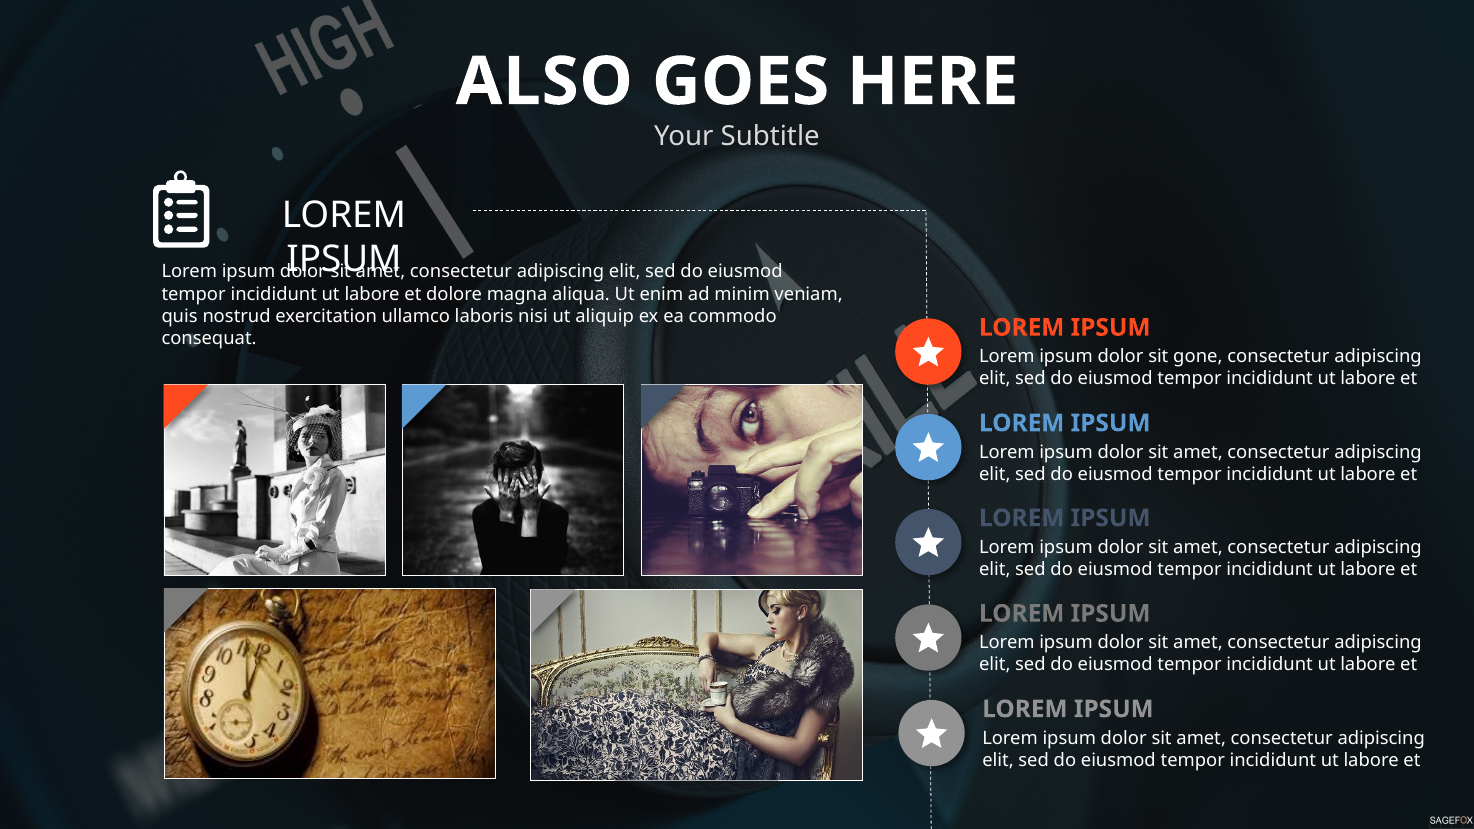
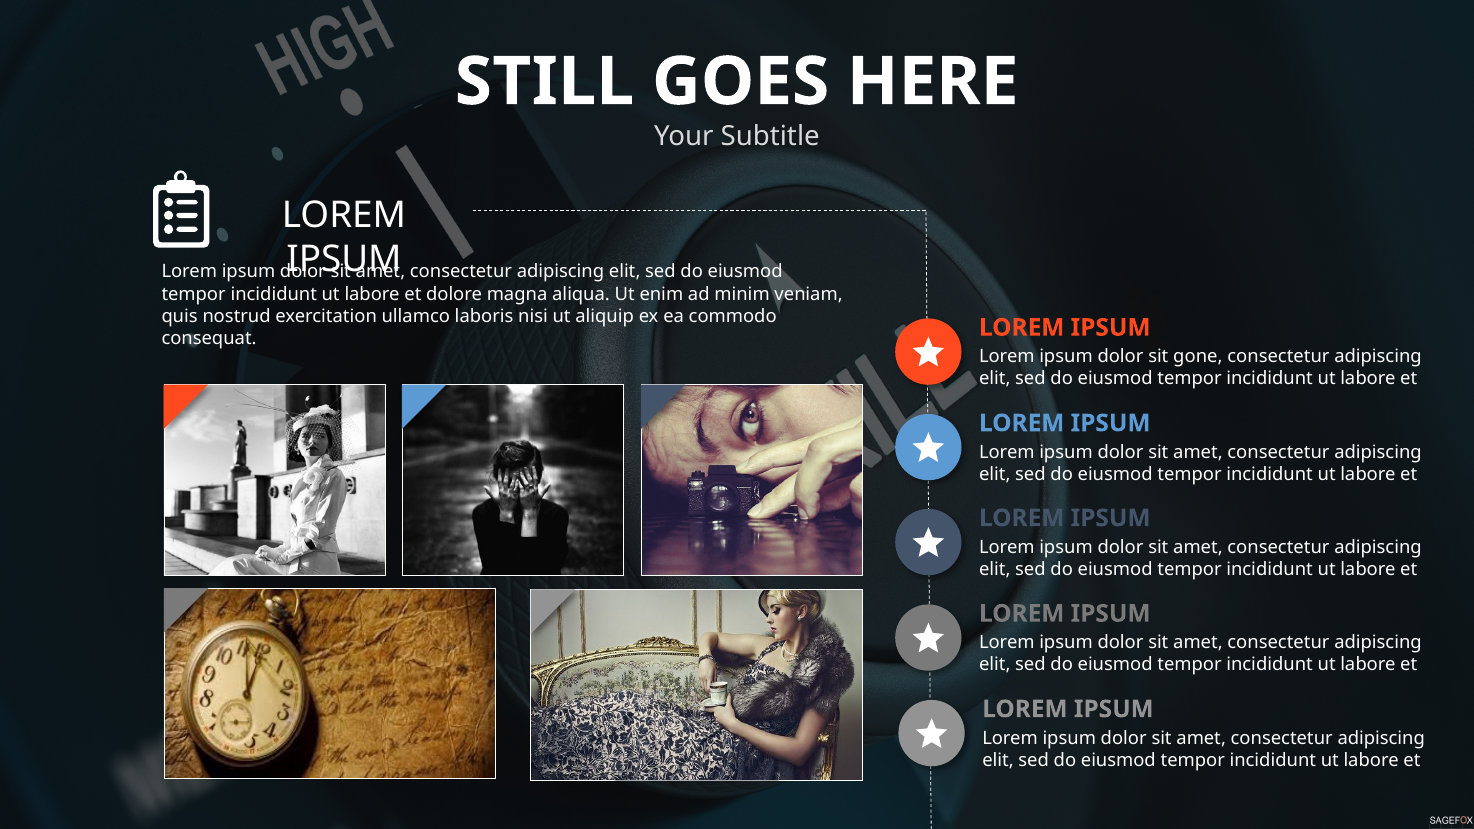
ALSO: ALSO -> STILL
